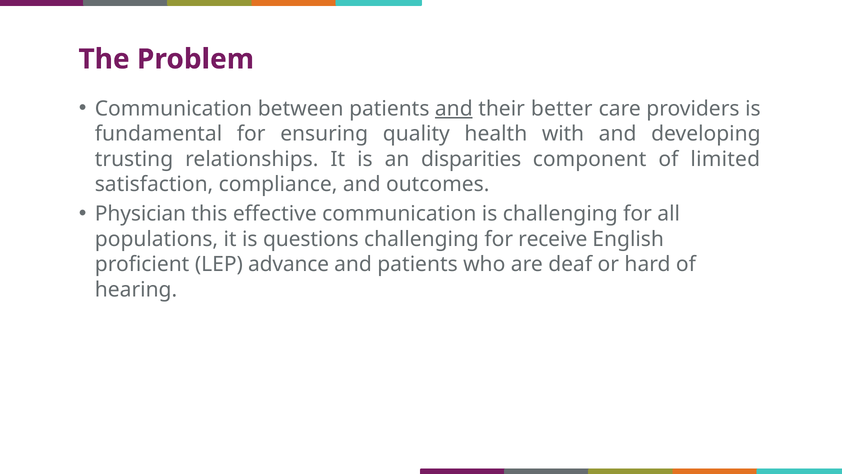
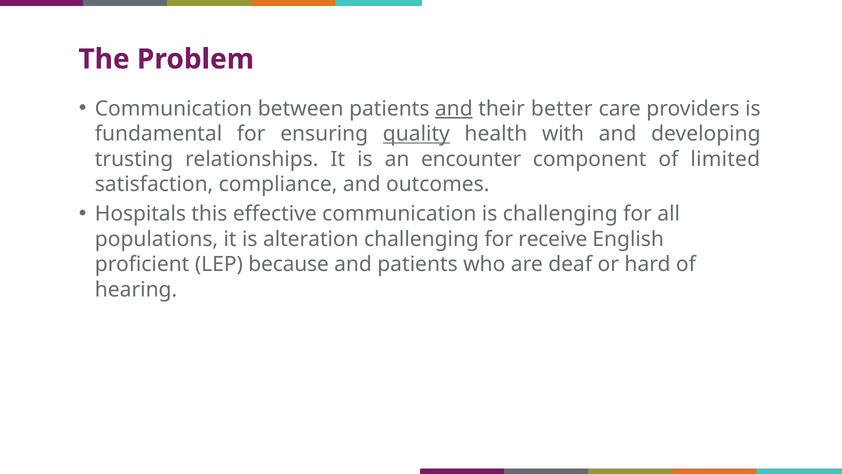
quality underline: none -> present
disparities: disparities -> encounter
Physician: Physician -> Hospitals
questions: questions -> alteration
advance: advance -> because
